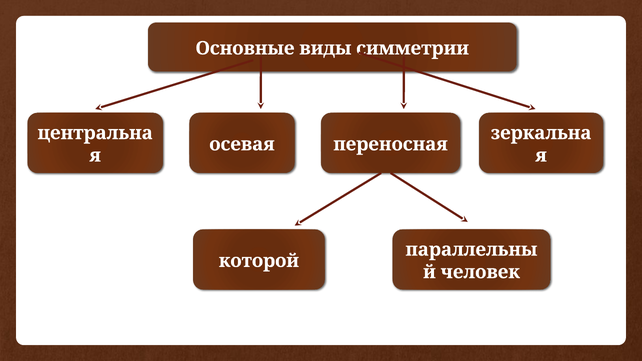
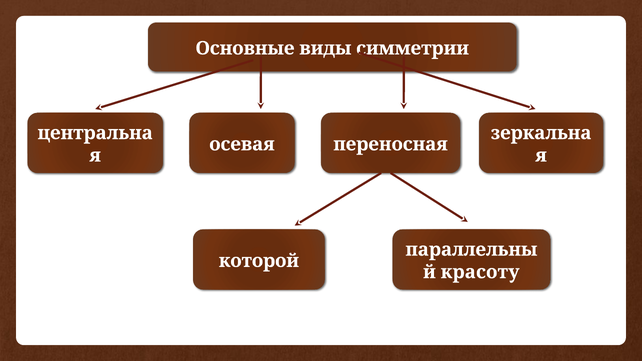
человек: человек -> красоту
